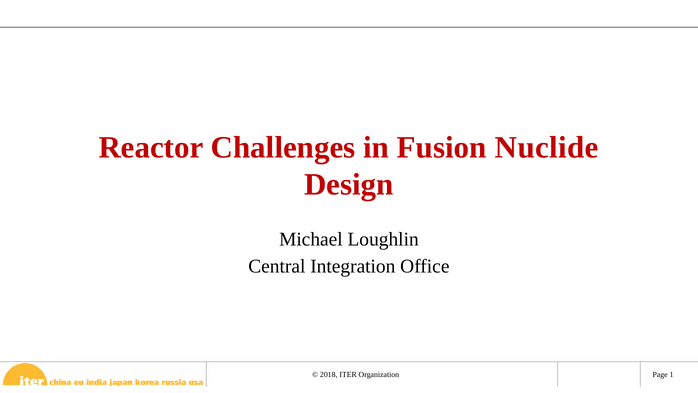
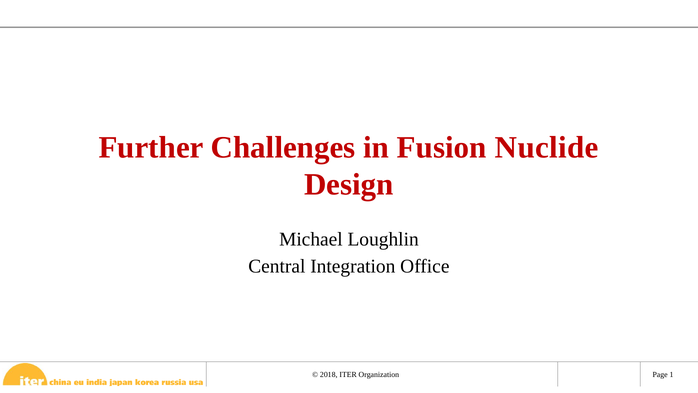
Reactor: Reactor -> Further
